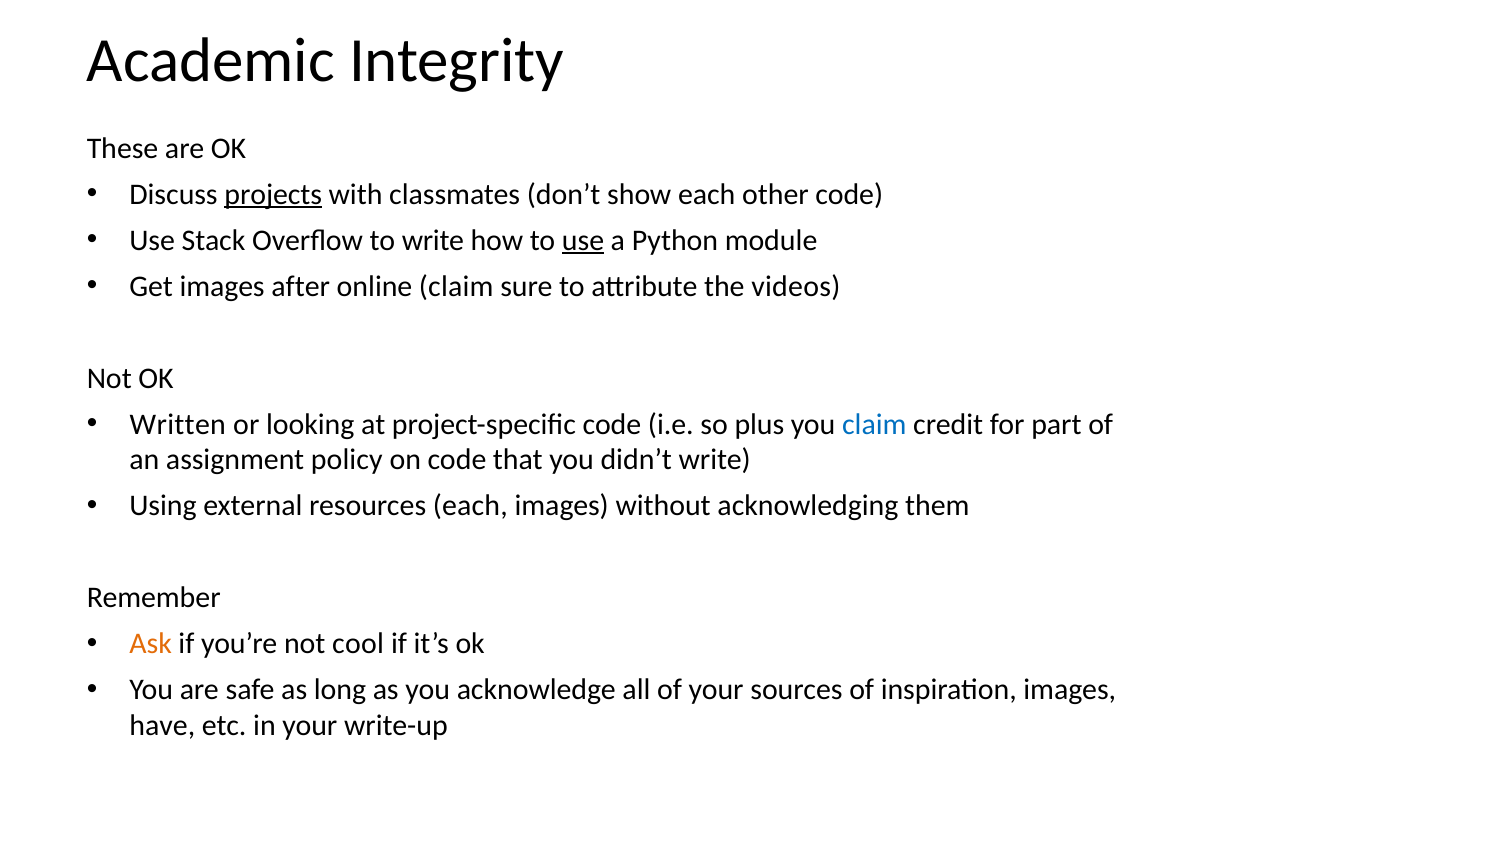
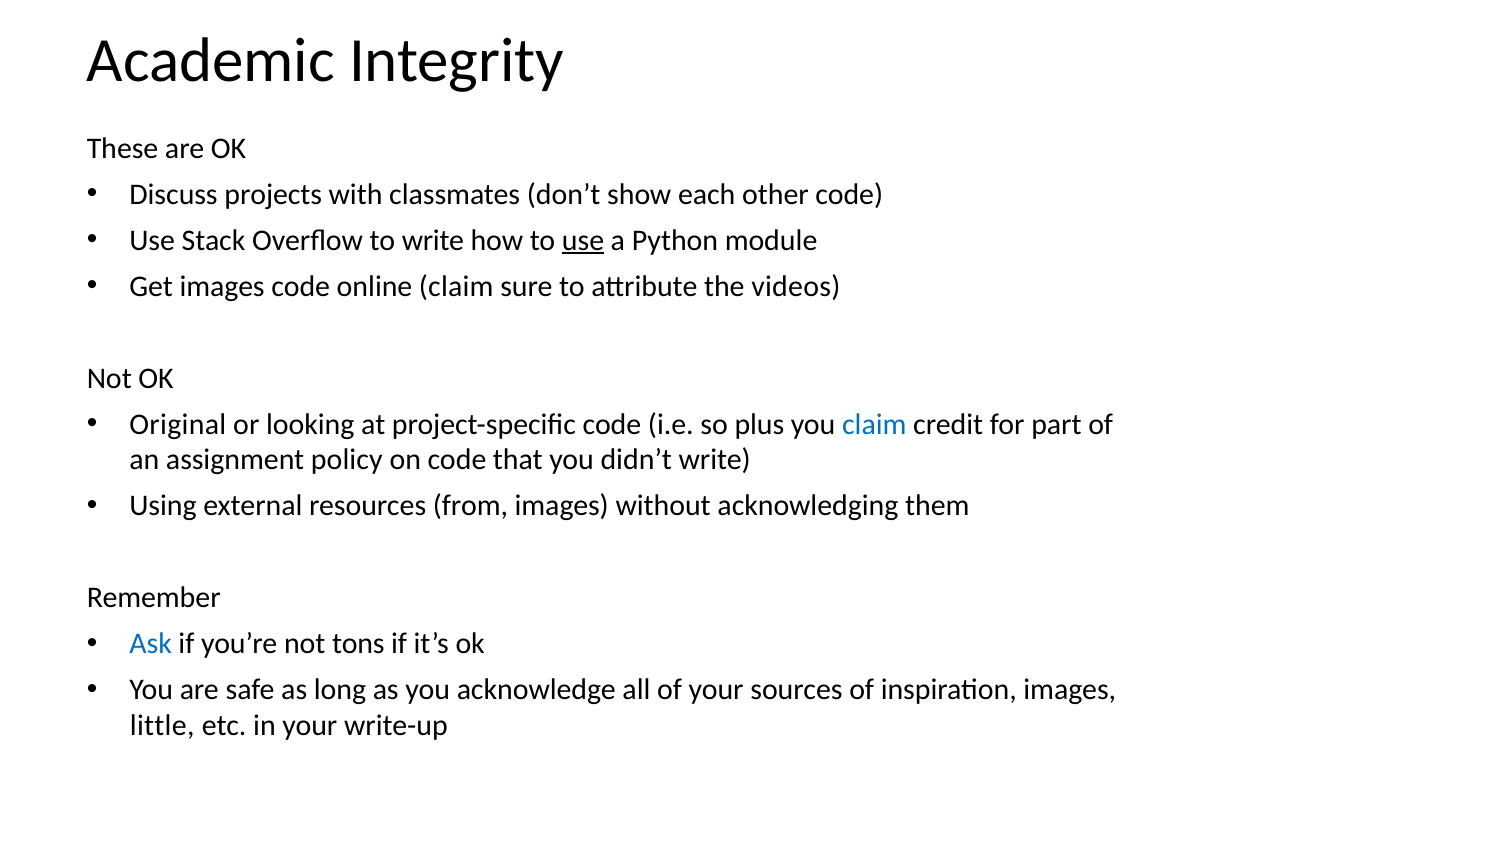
projects underline: present -> none
images after: after -> code
Written: Written -> Original
resources each: each -> from
Ask colour: orange -> blue
cool: cool -> tons
have: have -> little
